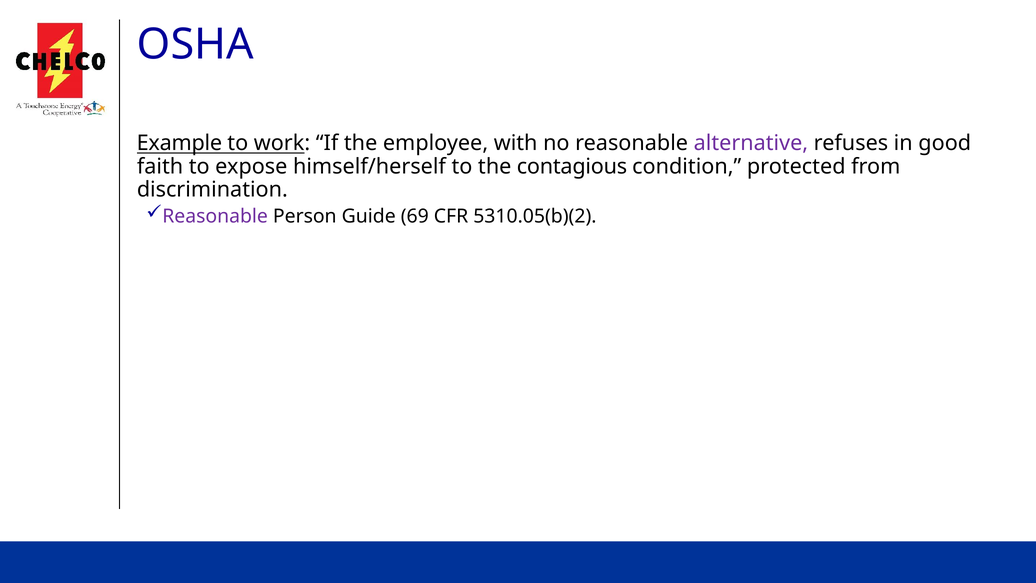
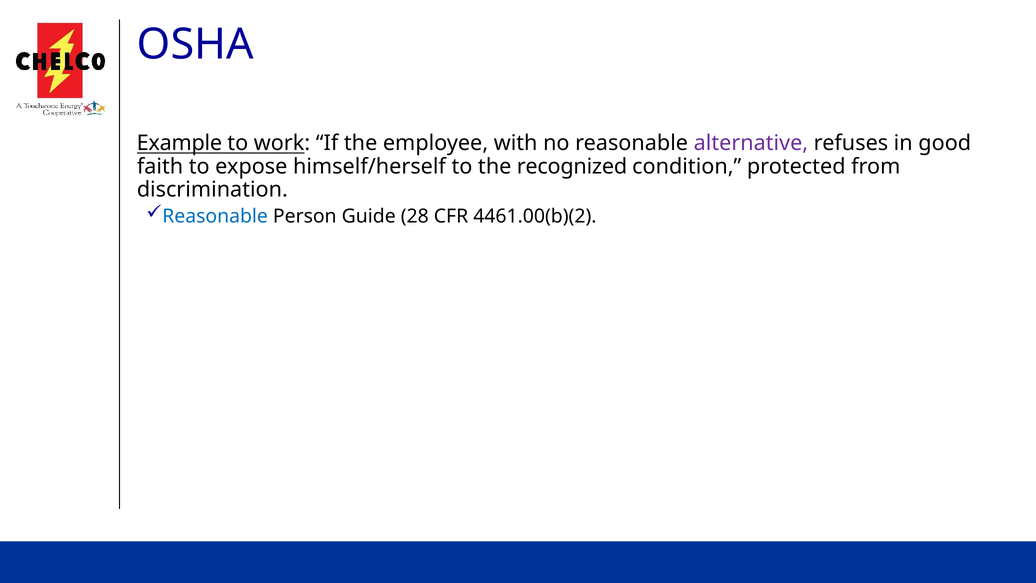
contagious: contagious -> recognized
Reasonable at (215, 216) colour: purple -> blue
69: 69 -> 28
5310.05(b)(2: 5310.05(b)(2 -> 4461.00(b)(2
